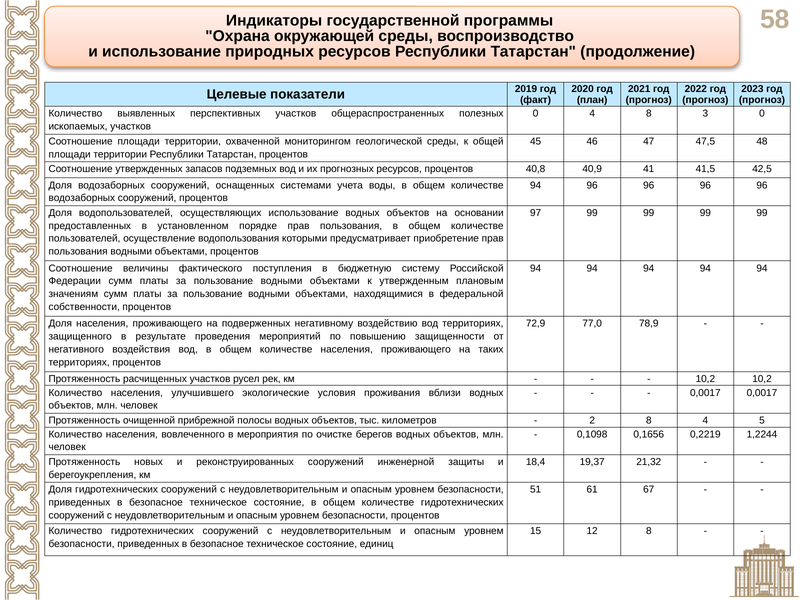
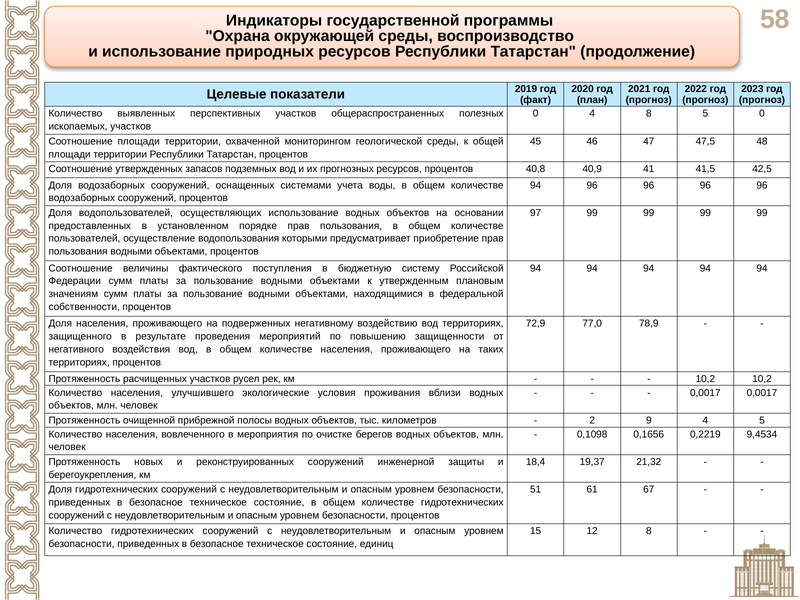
8 3: 3 -> 5
2 8: 8 -> 9
1,2244: 1,2244 -> 9,4534
